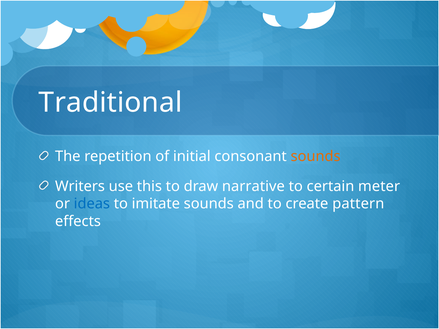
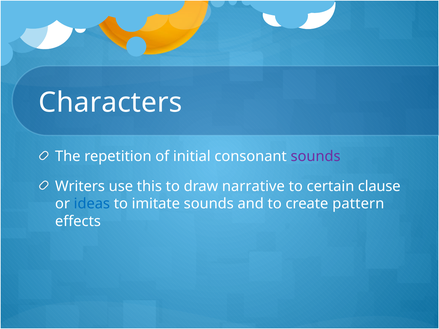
Traditional: Traditional -> Characters
sounds at (316, 157) colour: orange -> purple
meter: meter -> clause
